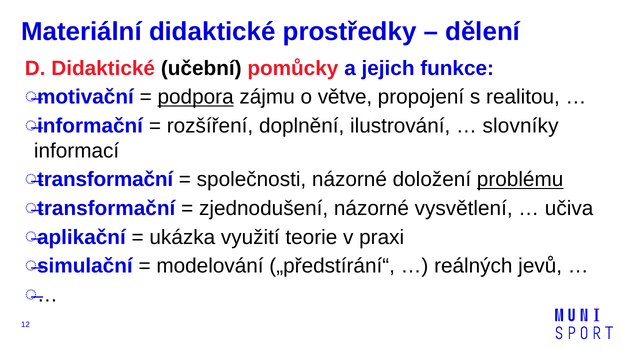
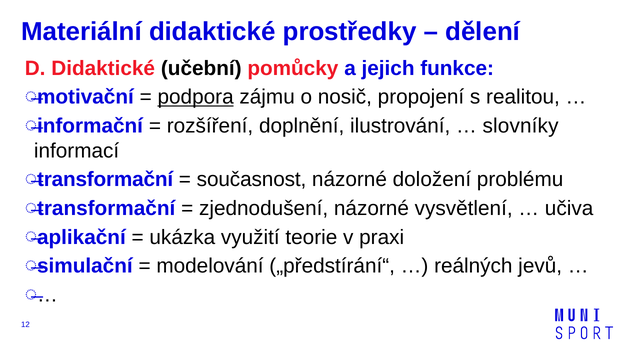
větve: větve -> nosič
společnosti: společnosti -> současnost
problému underline: present -> none
